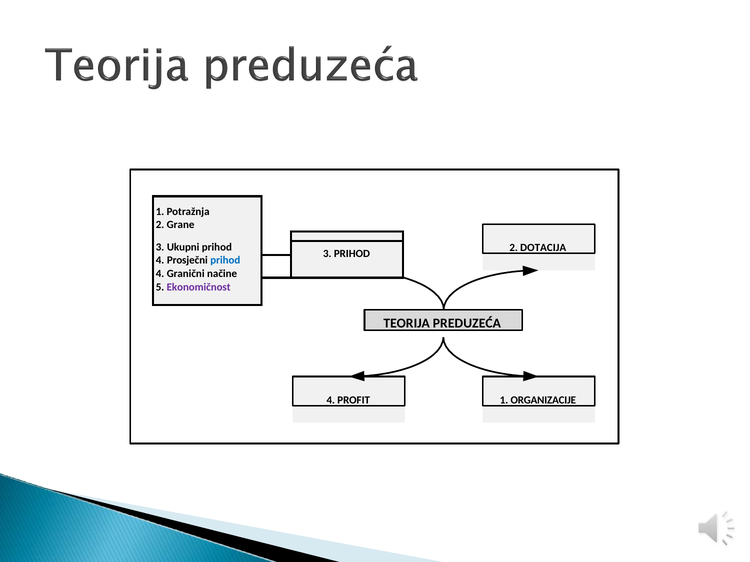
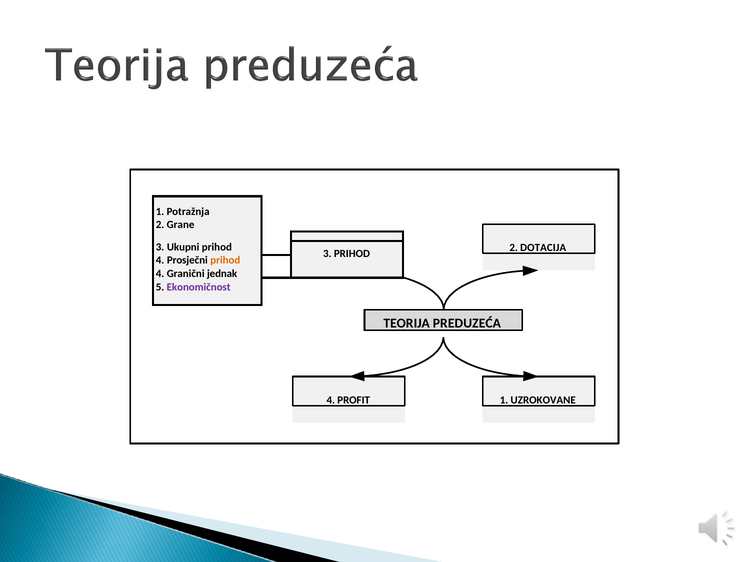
prihod at (225, 260) colour: blue -> orange
načine: načine -> jednak
ORGANIZACIJE: ORGANIZACIJE -> UZROKOVANE
